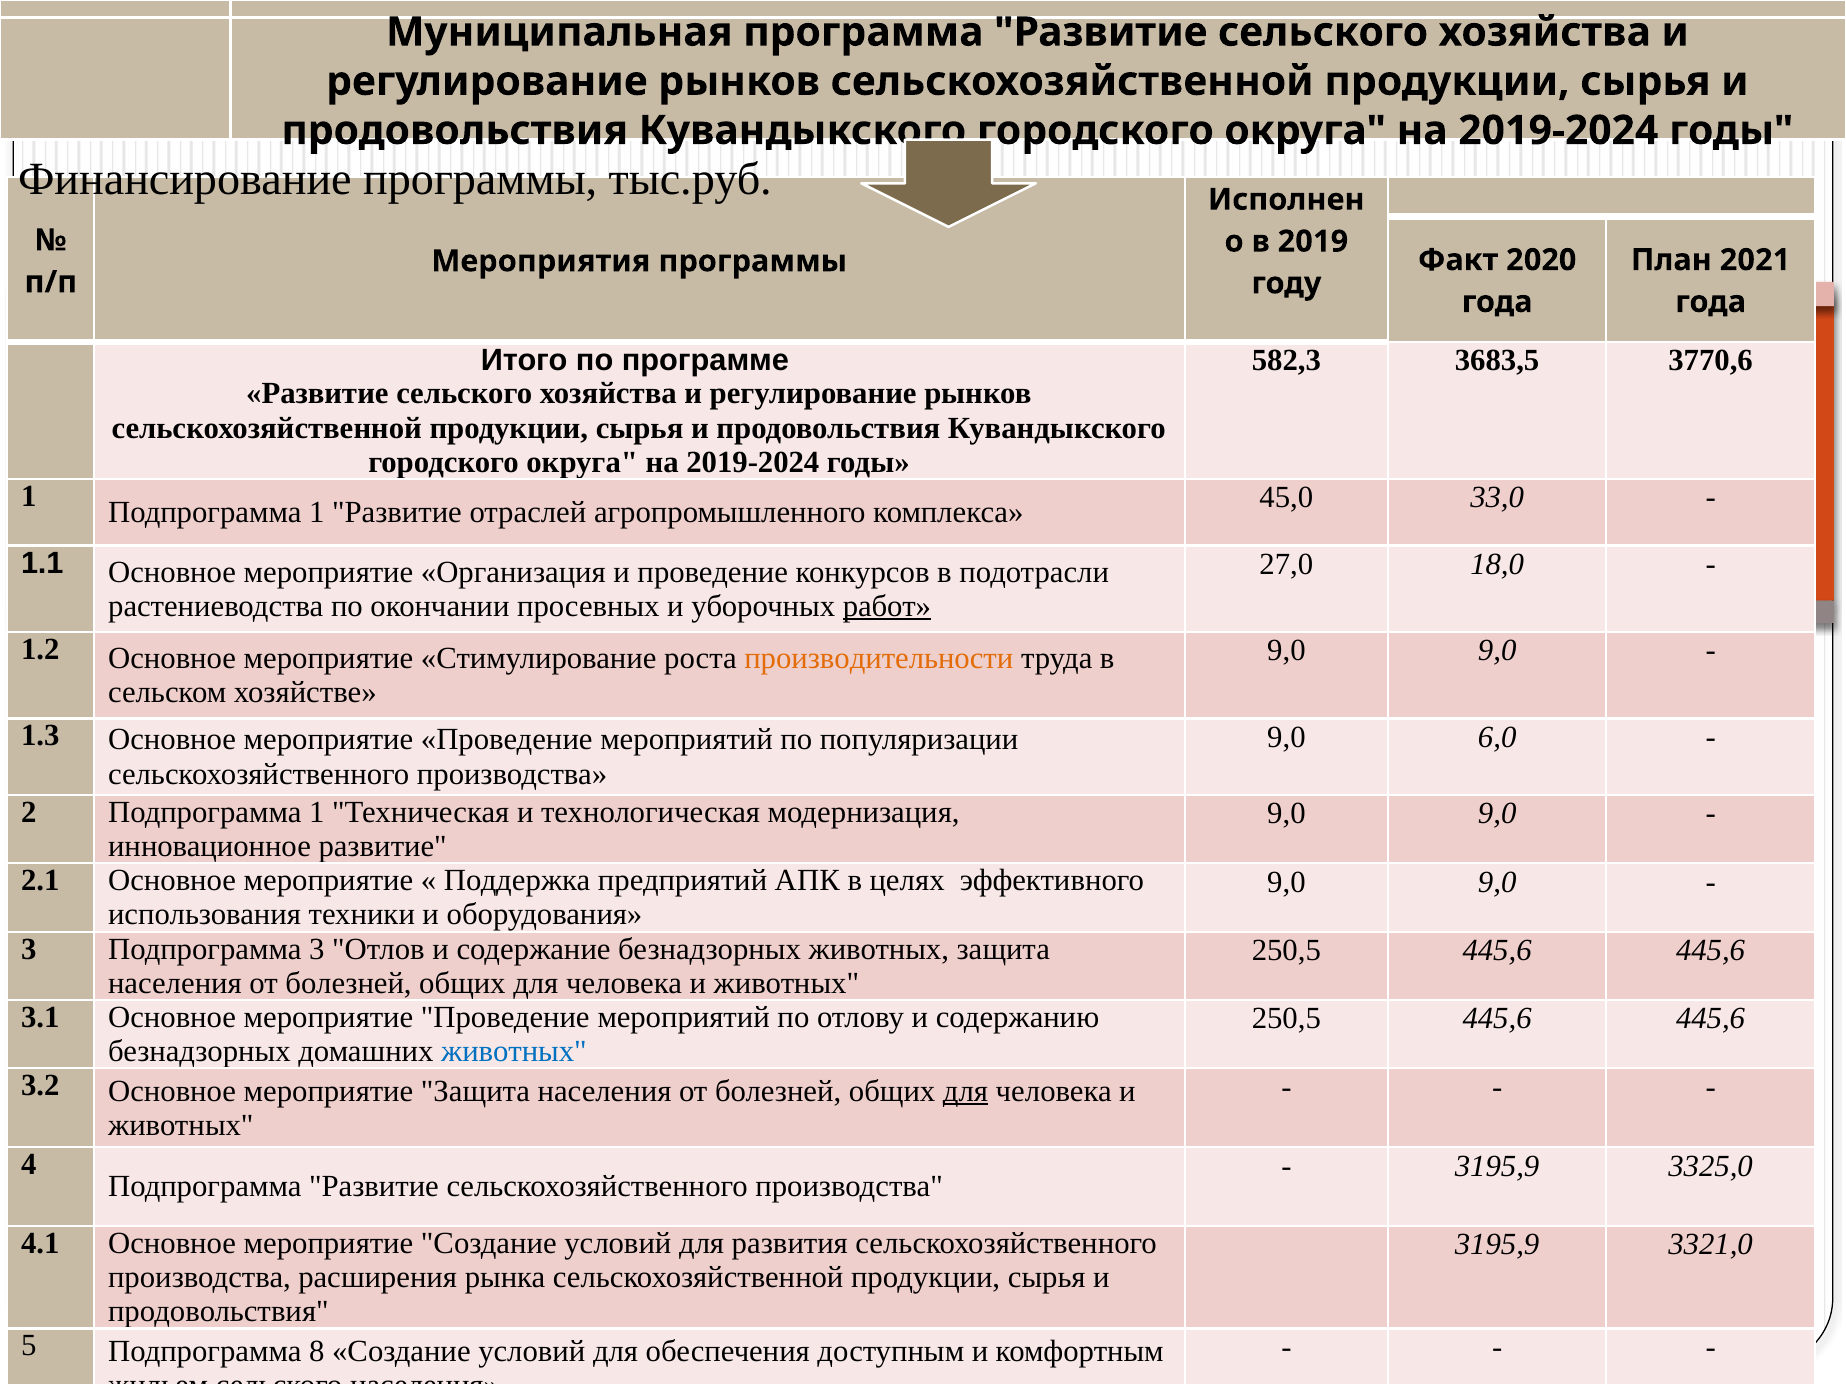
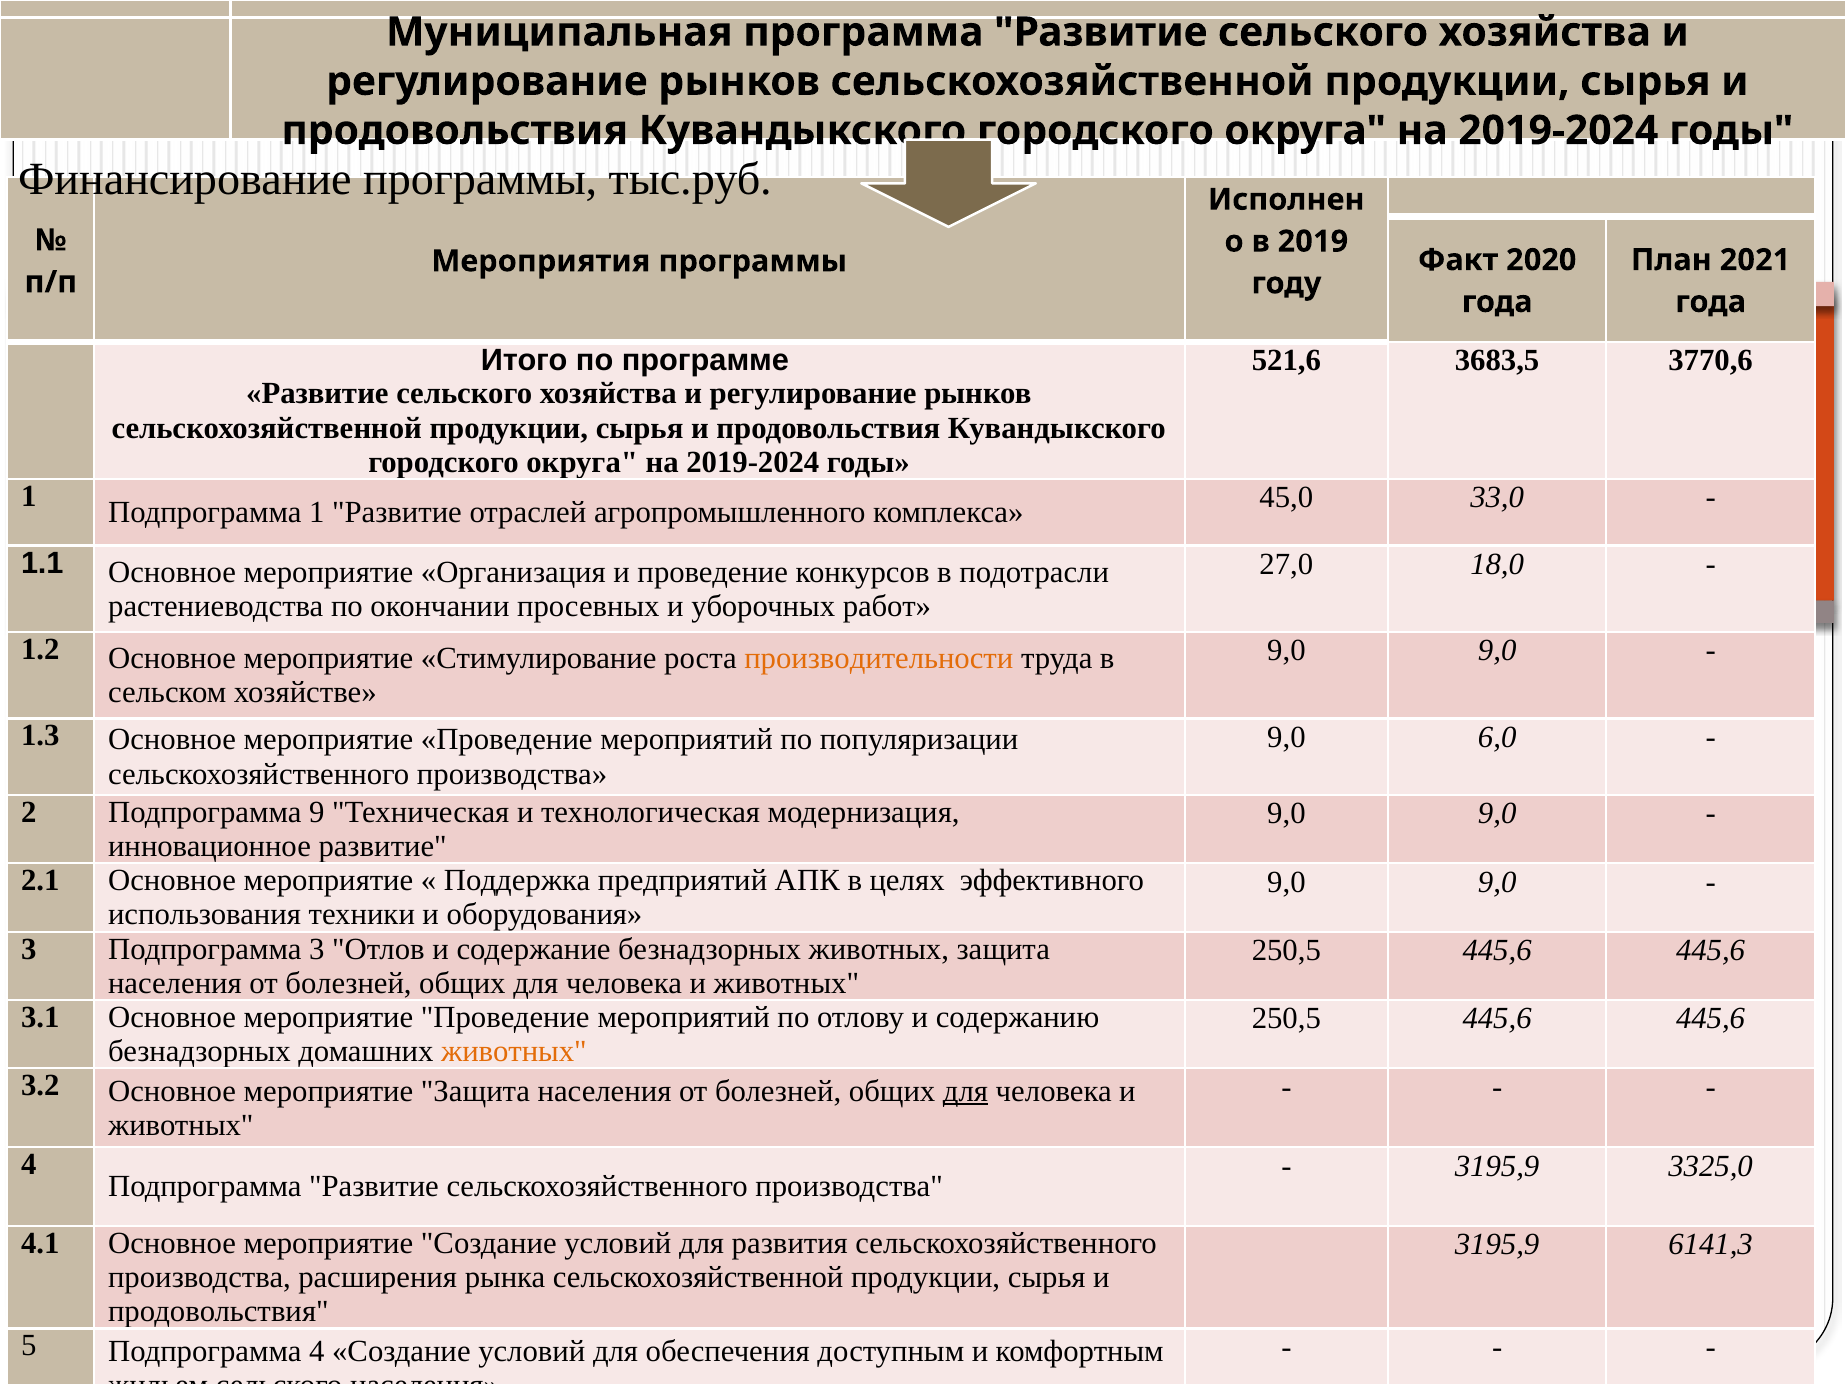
582,3: 582,3 -> 521,6
работ underline: present -> none
2 Подпрограмма 1: 1 -> 9
животных at (514, 1052) colour: blue -> orange
3321,0: 3321,0 -> 6141,3
Подпрограмма 8: 8 -> 4
